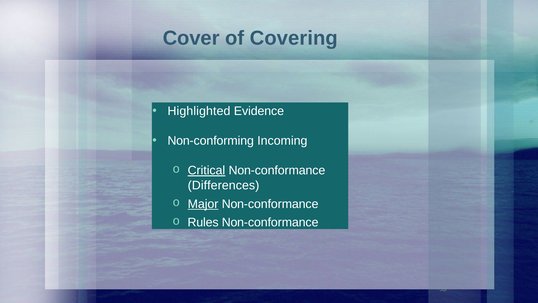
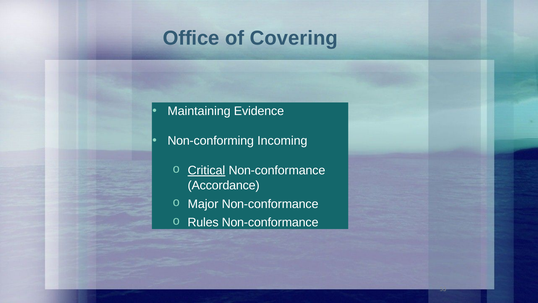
Cover: Cover -> Office
Highlighted: Highlighted -> Maintaining
Differences: Differences -> Accordance
Major underline: present -> none
